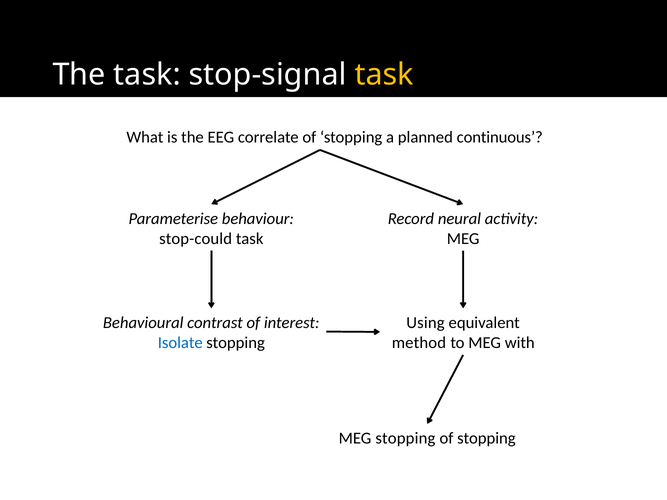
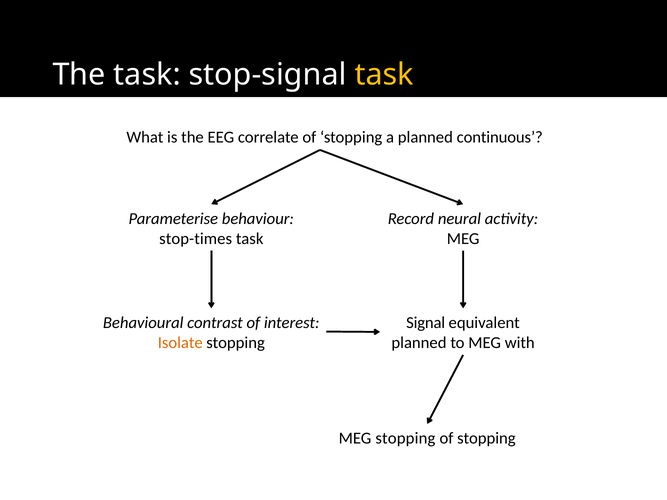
stop-could: stop-could -> stop-times
Using: Using -> Signal
Isolate colour: blue -> orange
method at (419, 343): method -> planned
